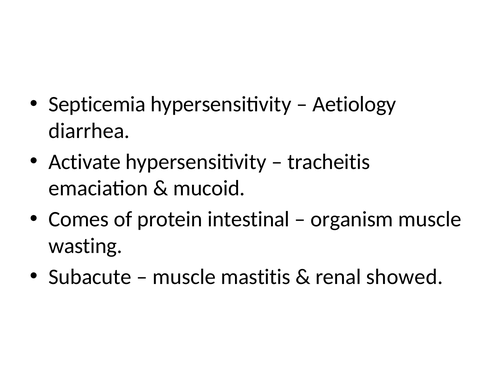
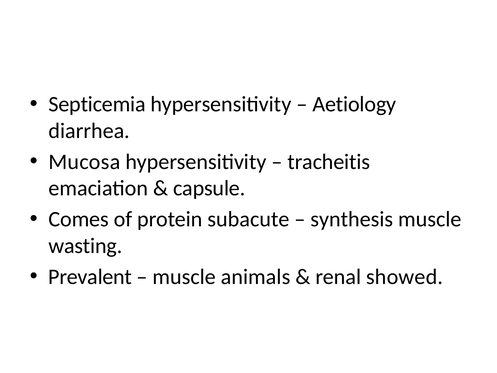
Activate: Activate -> Mucosa
mucoid: mucoid -> capsule
intestinal: intestinal -> subacute
organism: organism -> synthesis
Subacute: Subacute -> Prevalent
mastitis: mastitis -> animals
